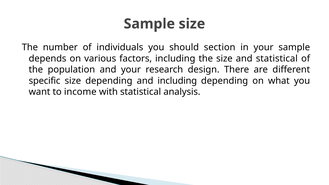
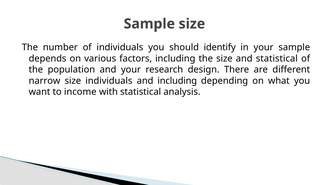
section: section -> identify
specific: specific -> narrow
size depending: depending -> individuals
